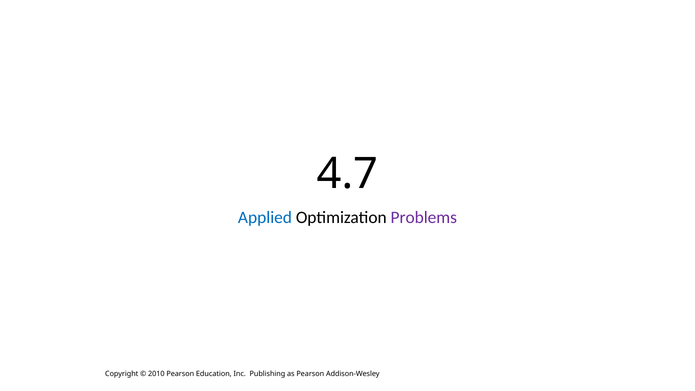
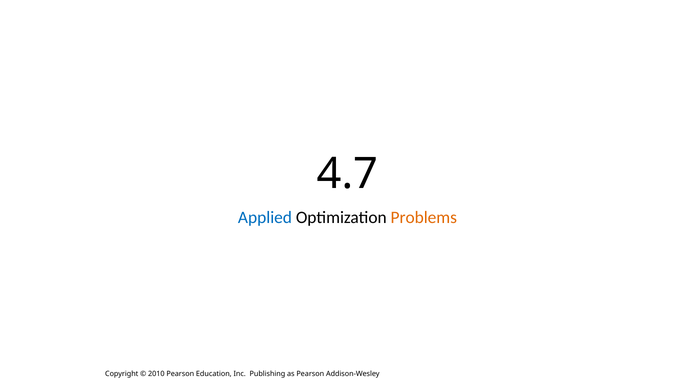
Problems colour: purple -> orange
